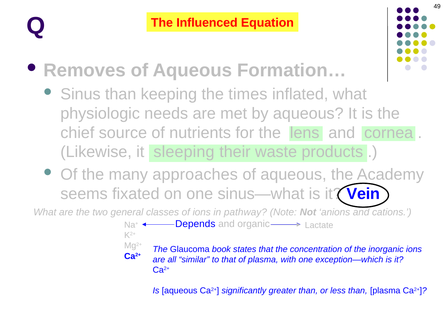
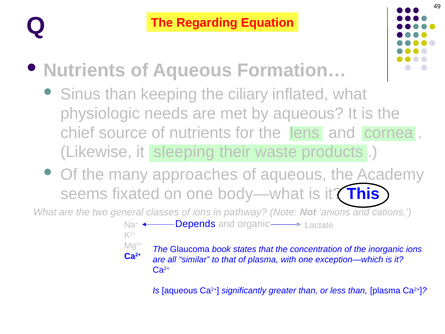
Influenced: Influenced -> Regarding
Removes at (85, 70): Removes -> Nutrients
times: times -> ciliary
sinus—what: sinus—what -> body—what
Vein: Vein -> This
